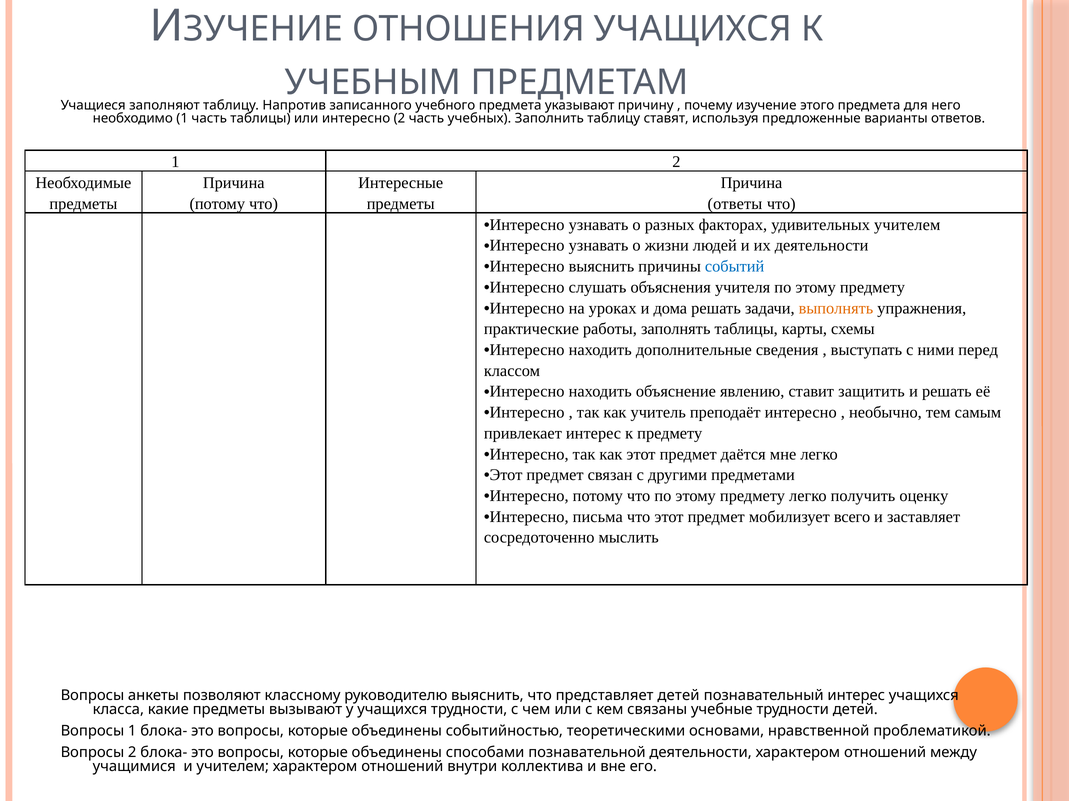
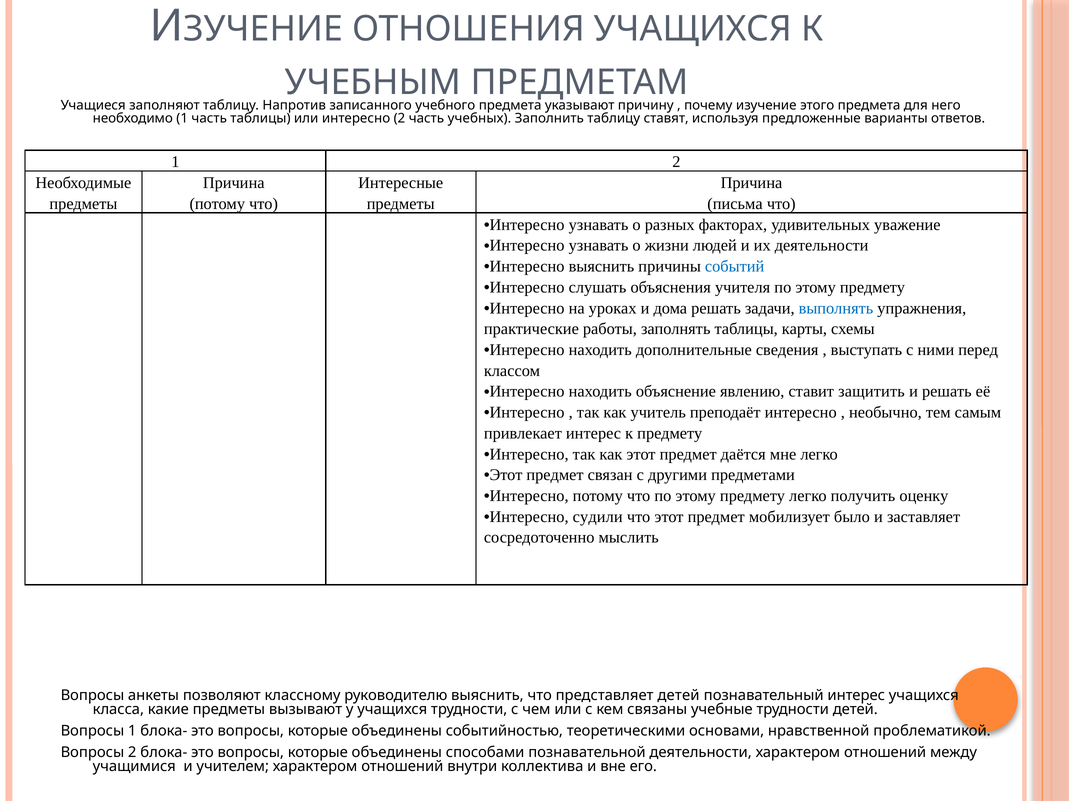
ответы: ответы -> письма
удивительных учителем: учителем -> уважение
выполнять colour: orange -> blue
письма: письма -> судили
всего: всего -> было
